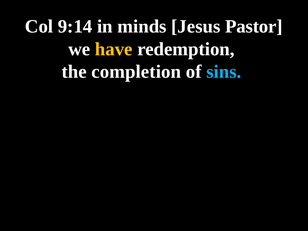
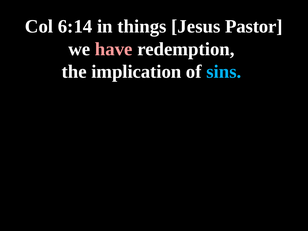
9:14: 9:14 -> 6:14
minds: minds -> things
have colour: yellow -> pink
completion: completion -> implication
